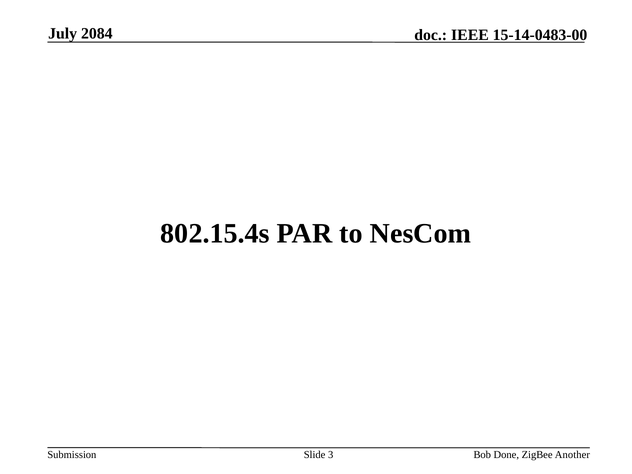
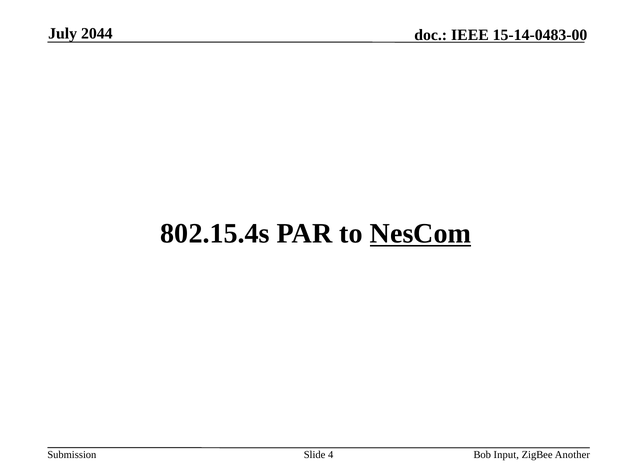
2084: 2084 -> 2044
NesCom underline: none -> present
3: 3 -> 4
Done: Done -> Input
